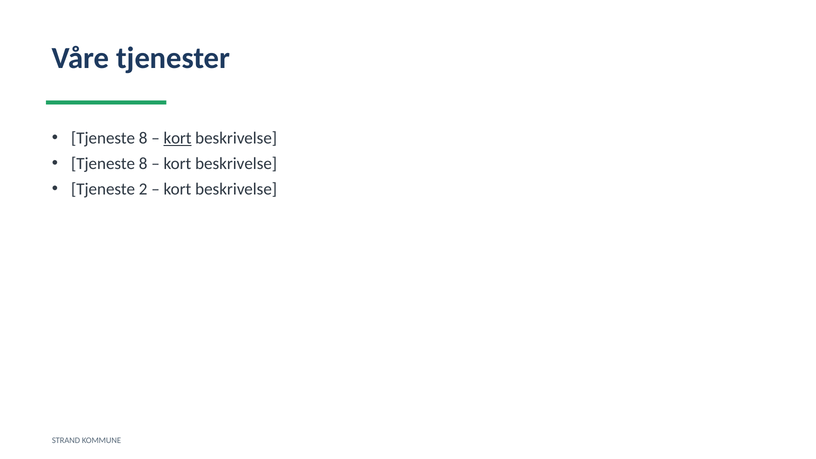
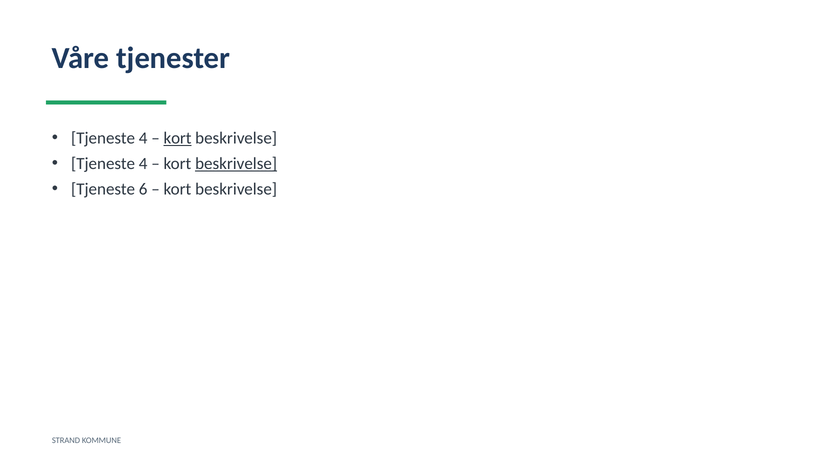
8 at (143, 138): 8 -> 4
8 at (143, 164): 8 -> 4
beskrivelse at (236, 164) underline: none -> present
2: 2 -> 6
